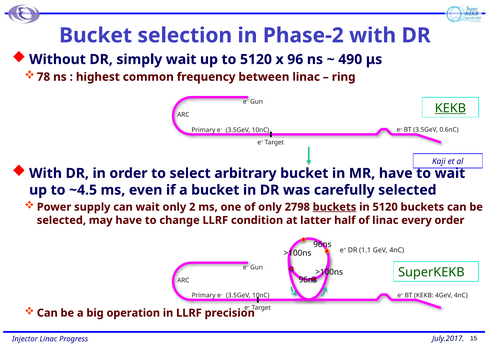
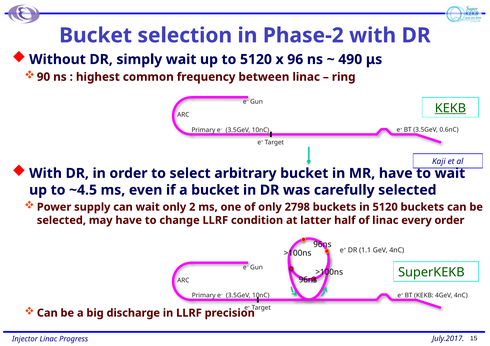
78: 78 -> 90
buckets at (335, 207) underline: present -> none
operation: operation -> discharge
